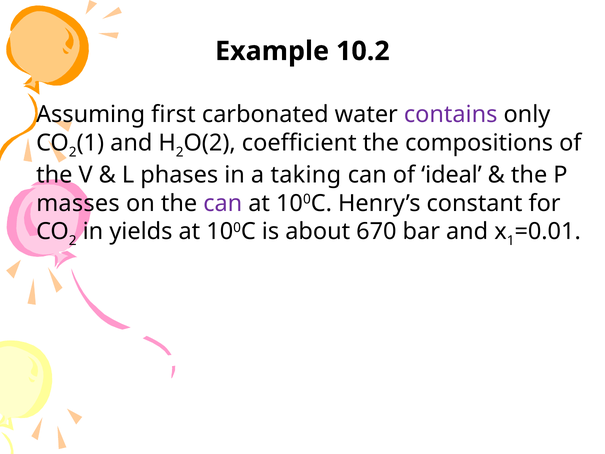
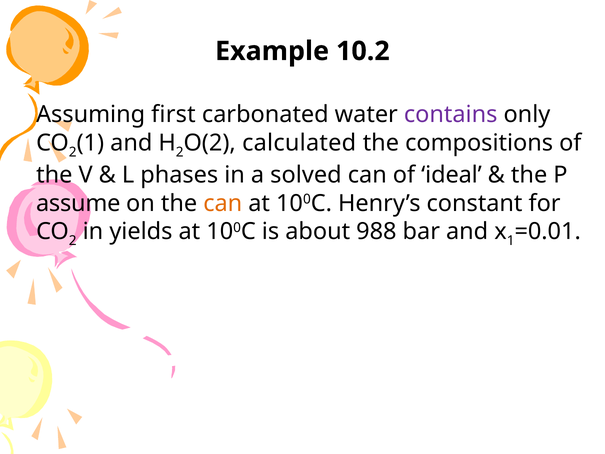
coefficient: coefficient -> calculated
taking: taking -> solved
masses: masses -> assume
can at (223, 203) colour: purple -> orange
670: 670 -> 988
